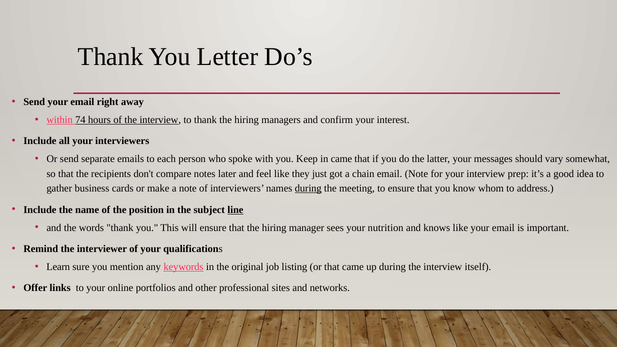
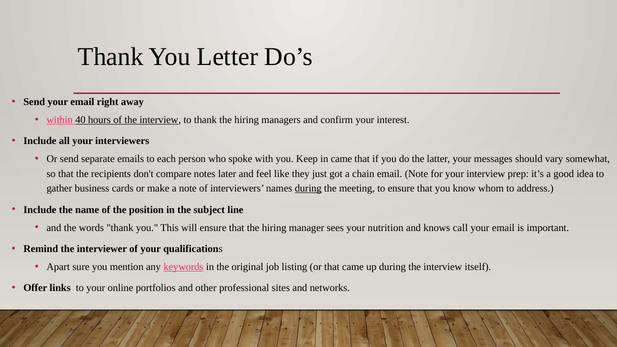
74: 74 -> 40
line underline: present -> none
knows like: like -> call
Learn: Learn -> Apart
